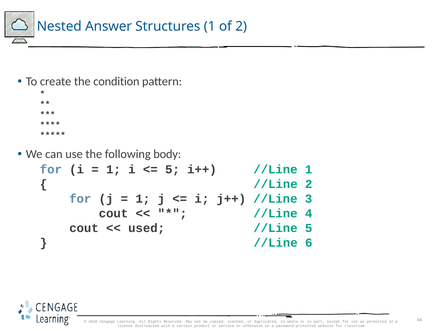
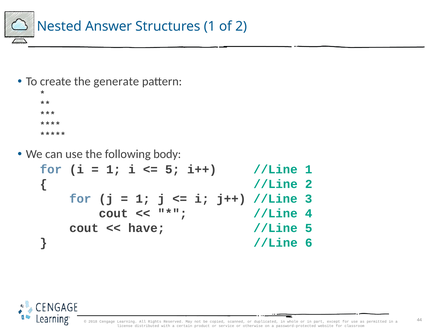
condition: condition -> generate
used: used -> have
